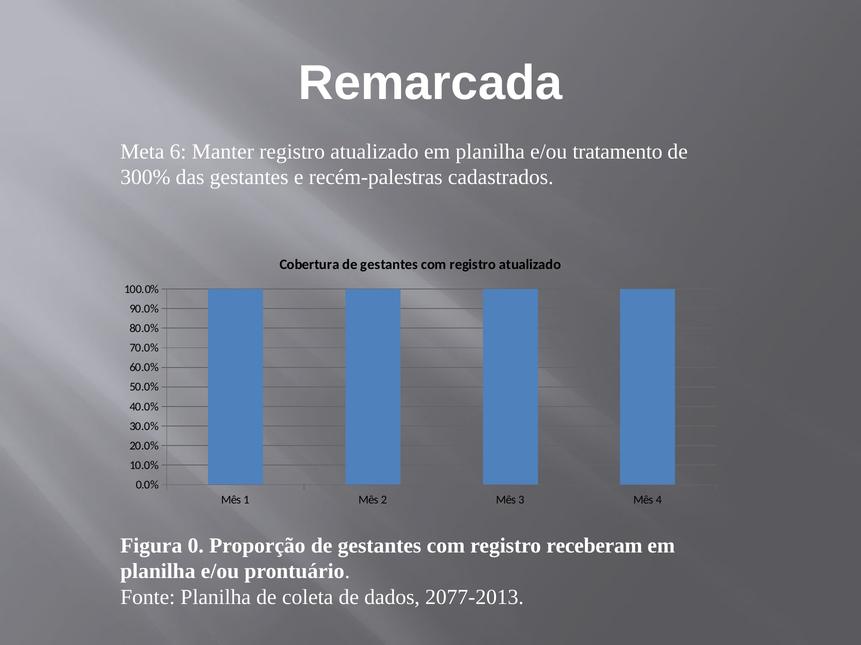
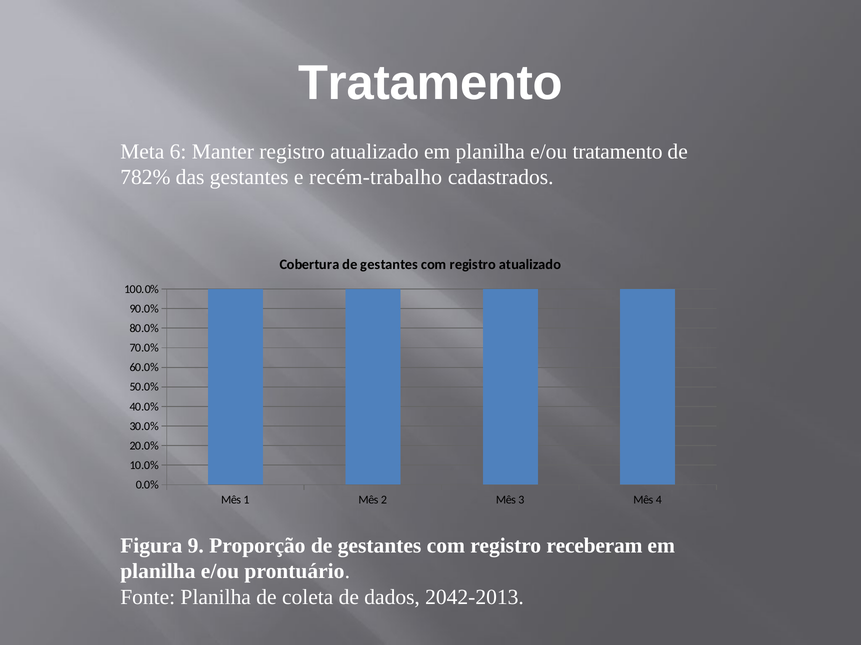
Remarcada at (430, 83): Remarcada -> Tratamento
300%: 300% -> 782%
recém-palestras: recém-palestras -> recém-trabalho
0: 0 -> 9
2077-2013: 2077-2013 -> 2042-2013
